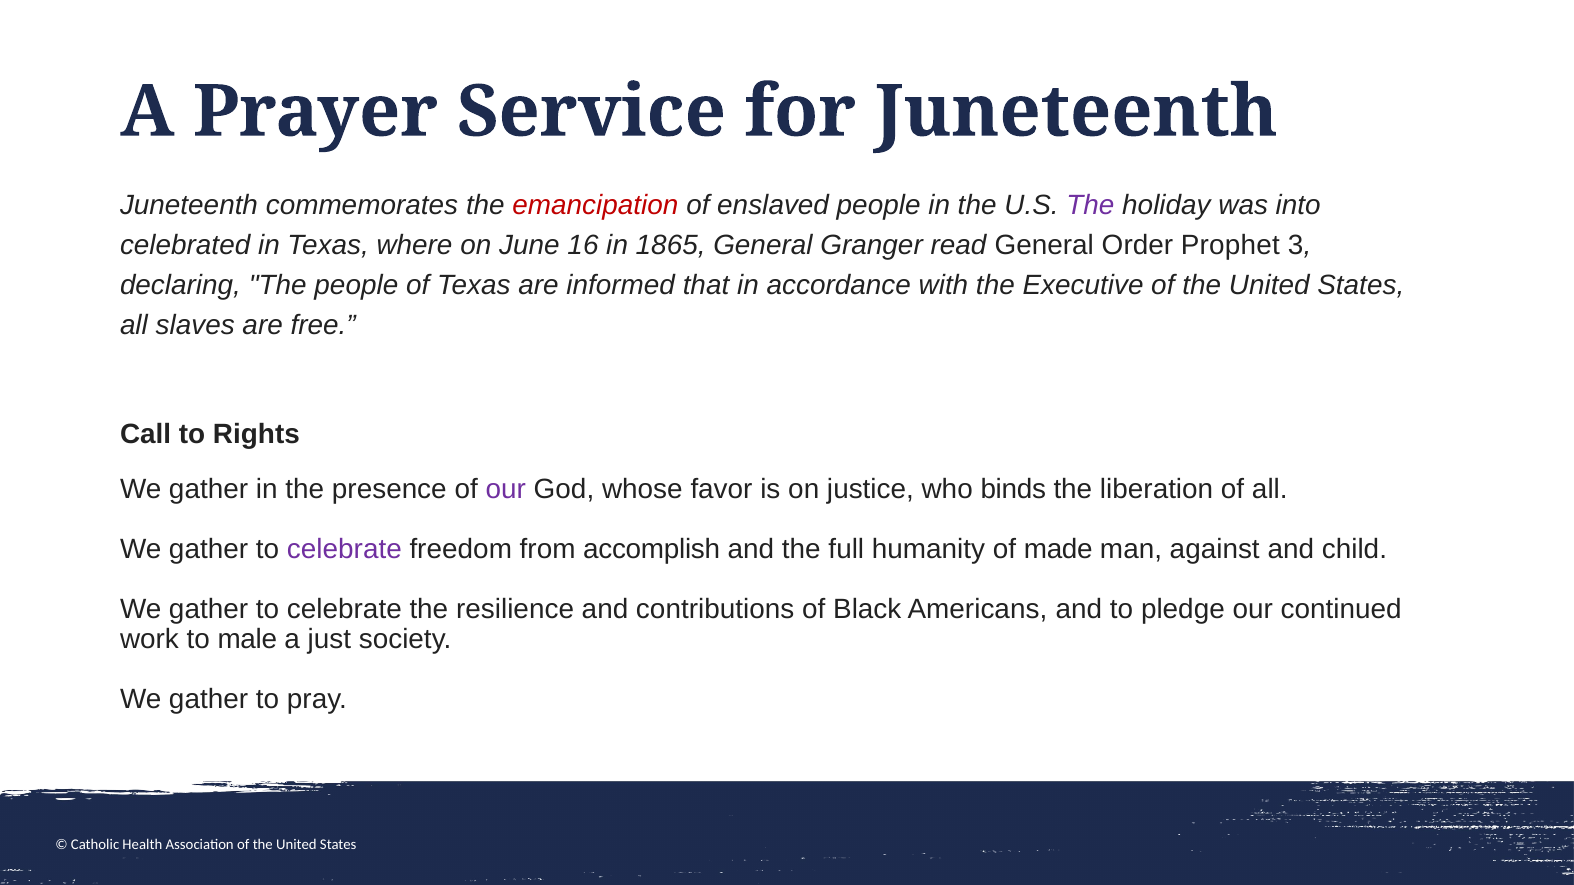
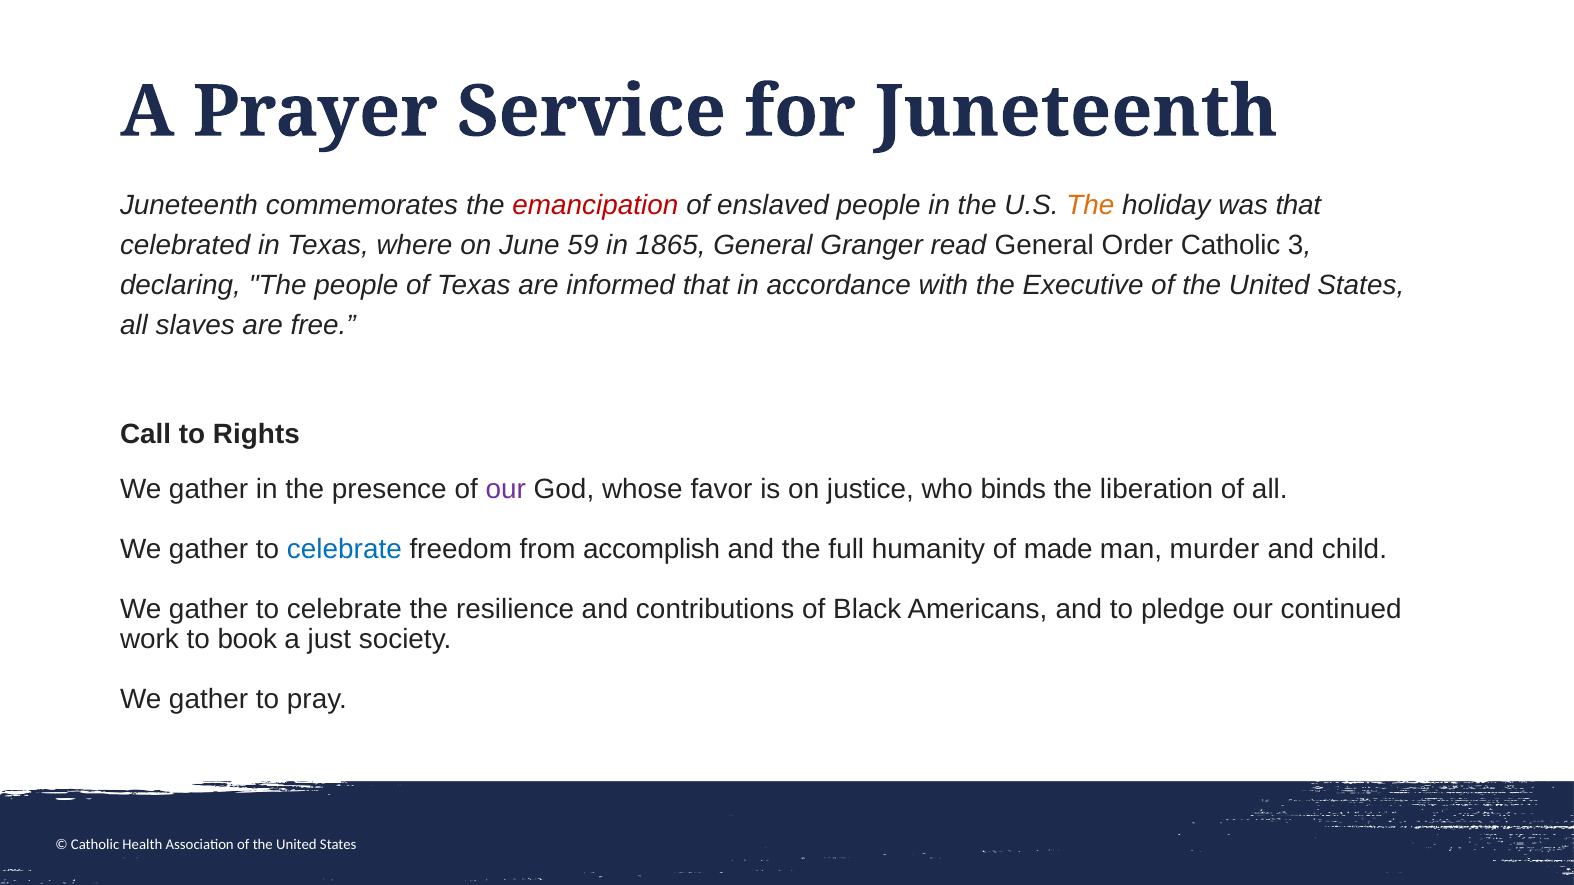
The at (1090, 205) colour: purple -> orange
was into: into -> that
16: 16 -> 59
Order Prophet: Prophet -> Catholic
celebrate at (344, 549) colour: purple -> blue
against: against -> murder
male: male -> book
